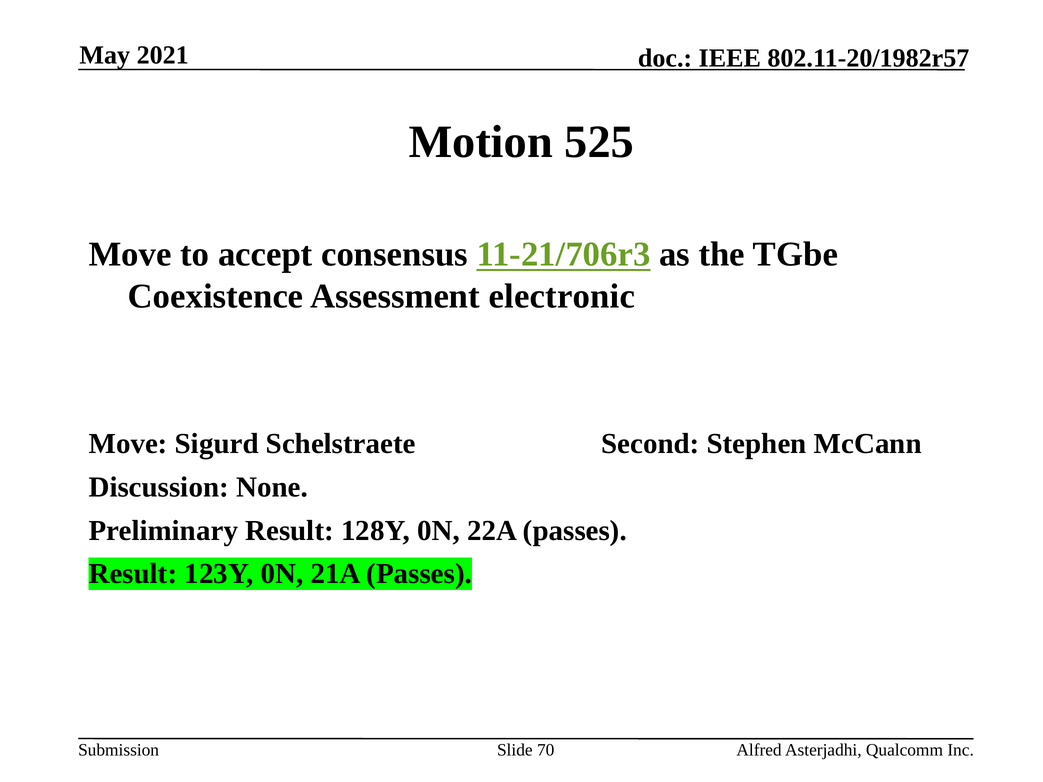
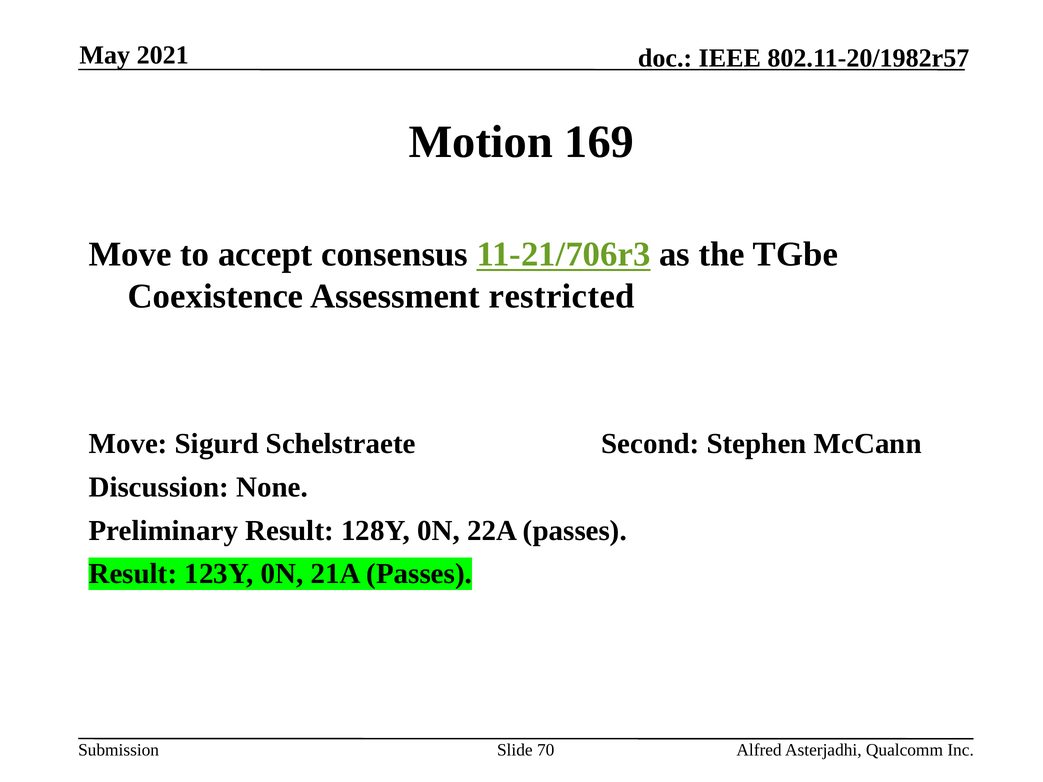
525: 525 -> 169
electronic: electronic -> restricted
